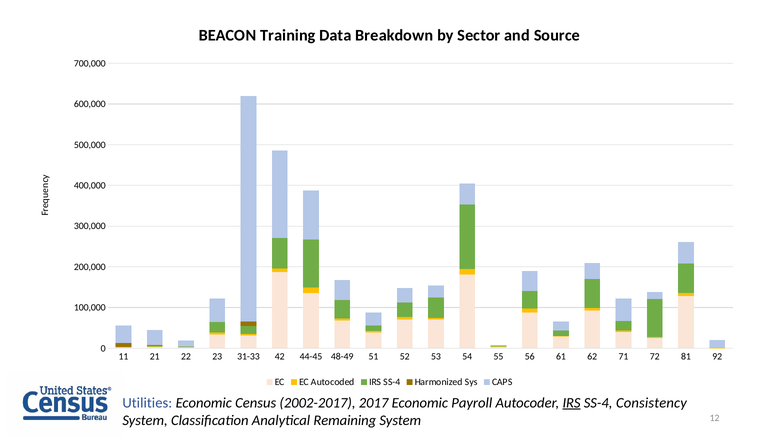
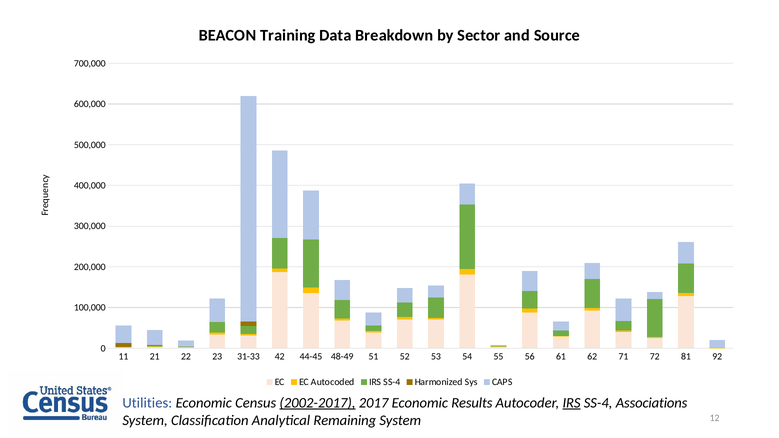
2002-2017 underline: none -> present
Payroll: Payroll -> Results
Consistency: Consistency -> Associations
